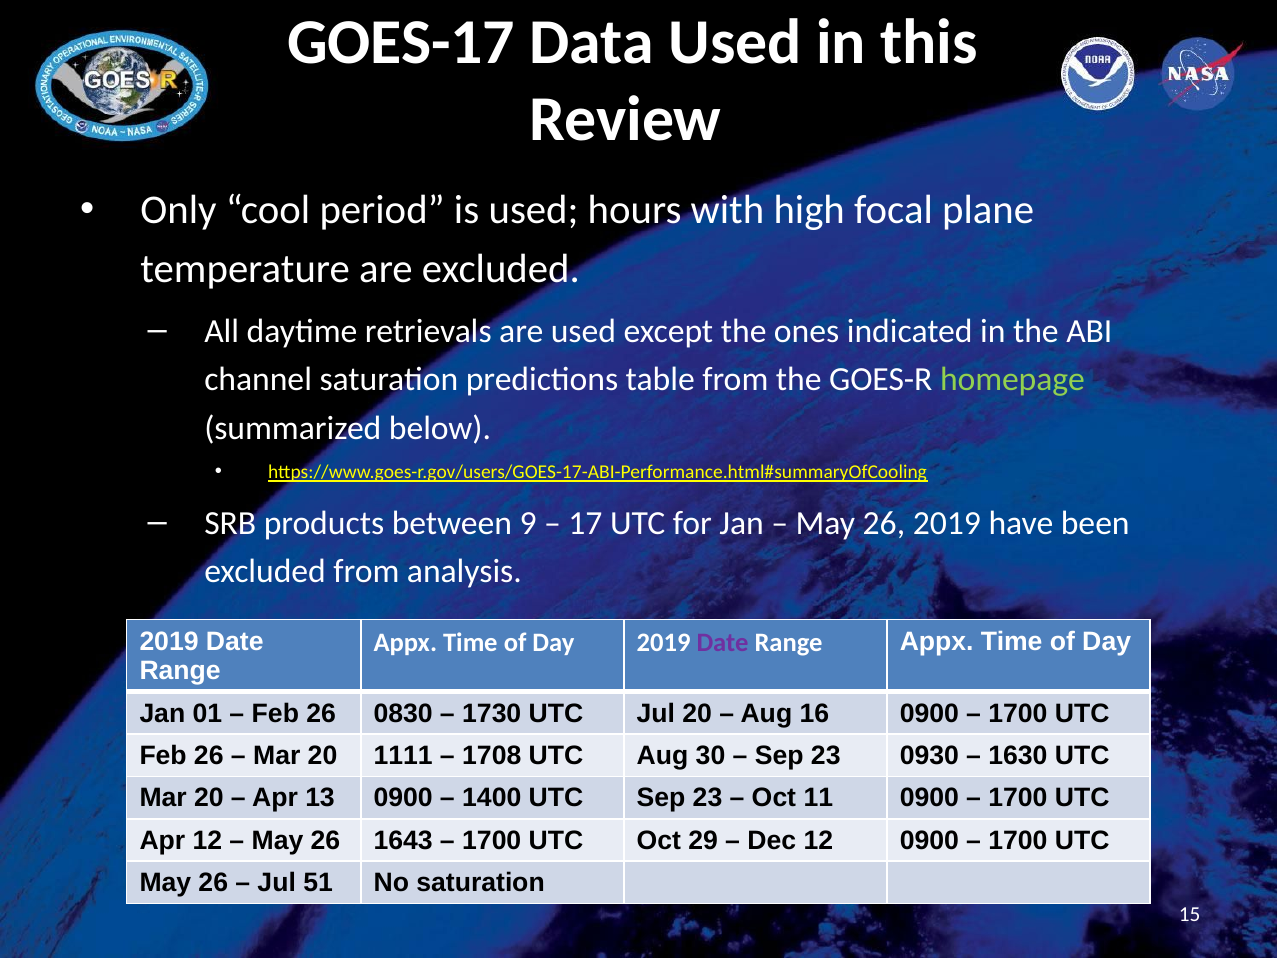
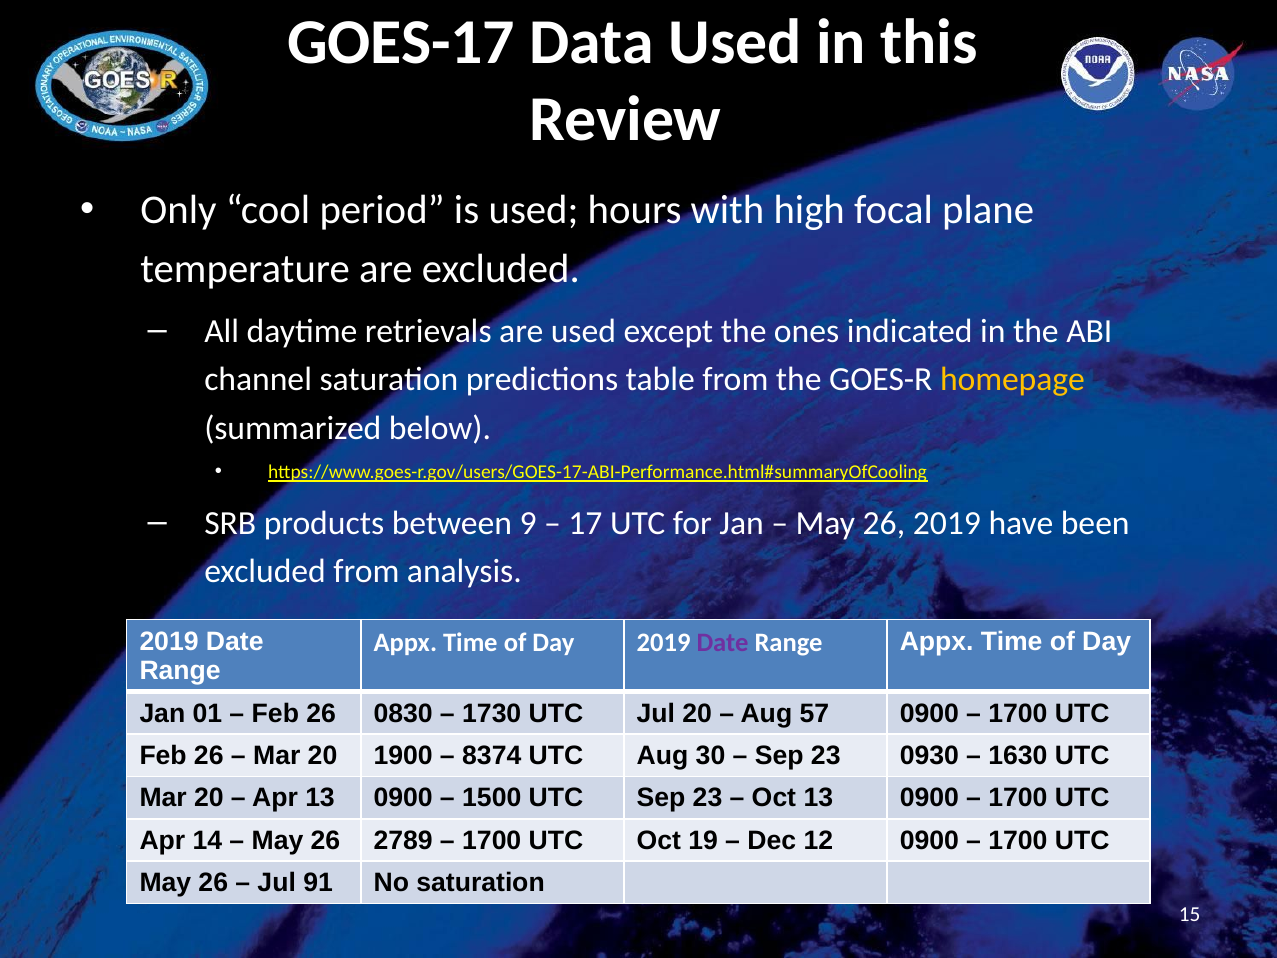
homepage colour: light green -> yellow
16: 16 -> 57
1111: 1111 -> 1900
1708: 1708 -> 8374
1400: 1400 -> 1500
Oct 11: 11 -> 13
Apr 12: 12 -> 14
1643: 1643 -> 2789
29: 29 -> 19
51: 51 -> 91
